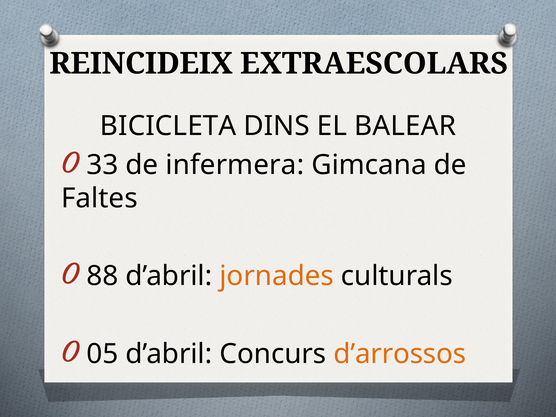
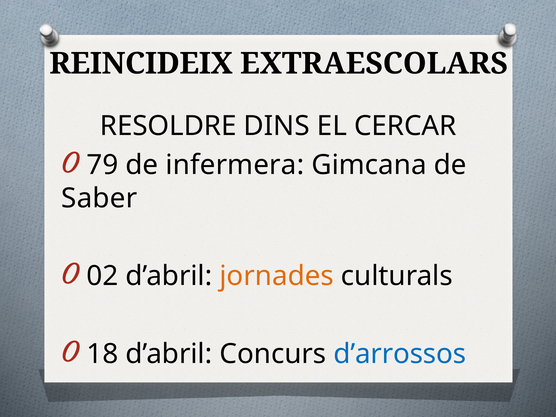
BICICLETA: BICICLETA -> RESOLDRE
BALEAR: BALEAR -> CERCAR
33: 33 -> 79
Faltes: Faltes -> Saber
88: 88 -> 02
05: 05 -> 18
d’arrossos colour: orange -> blue
